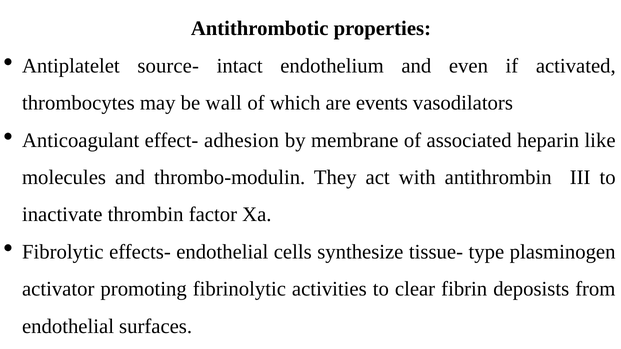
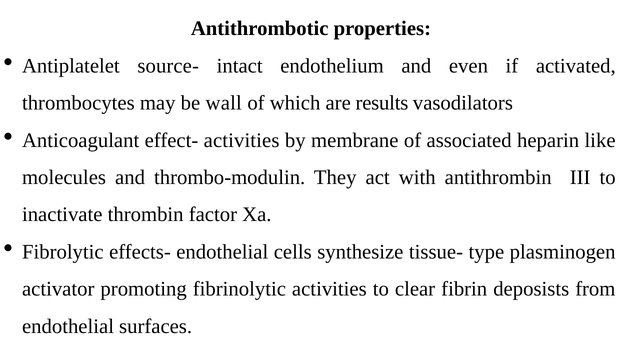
events: events -> results
effect- adhesion: adhesion -> activities
